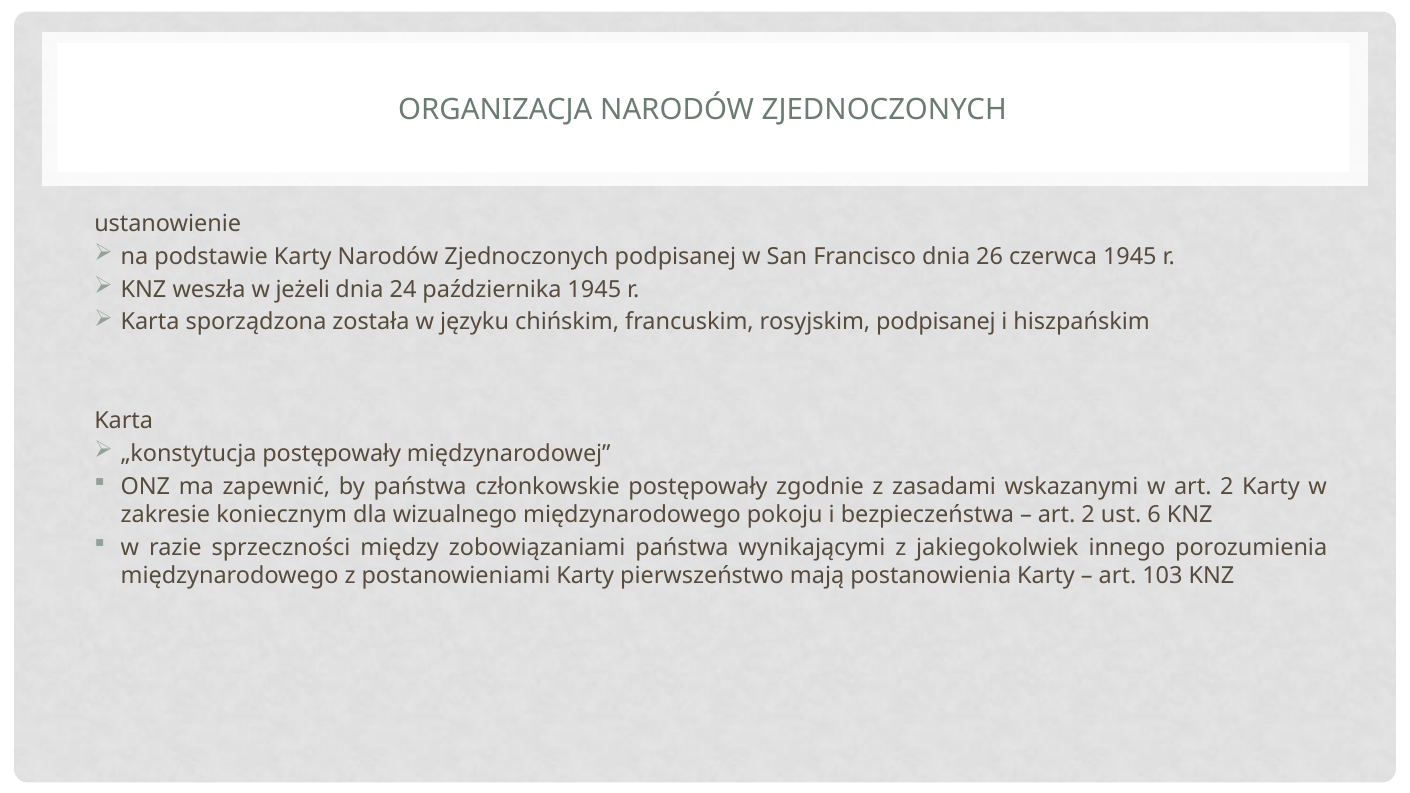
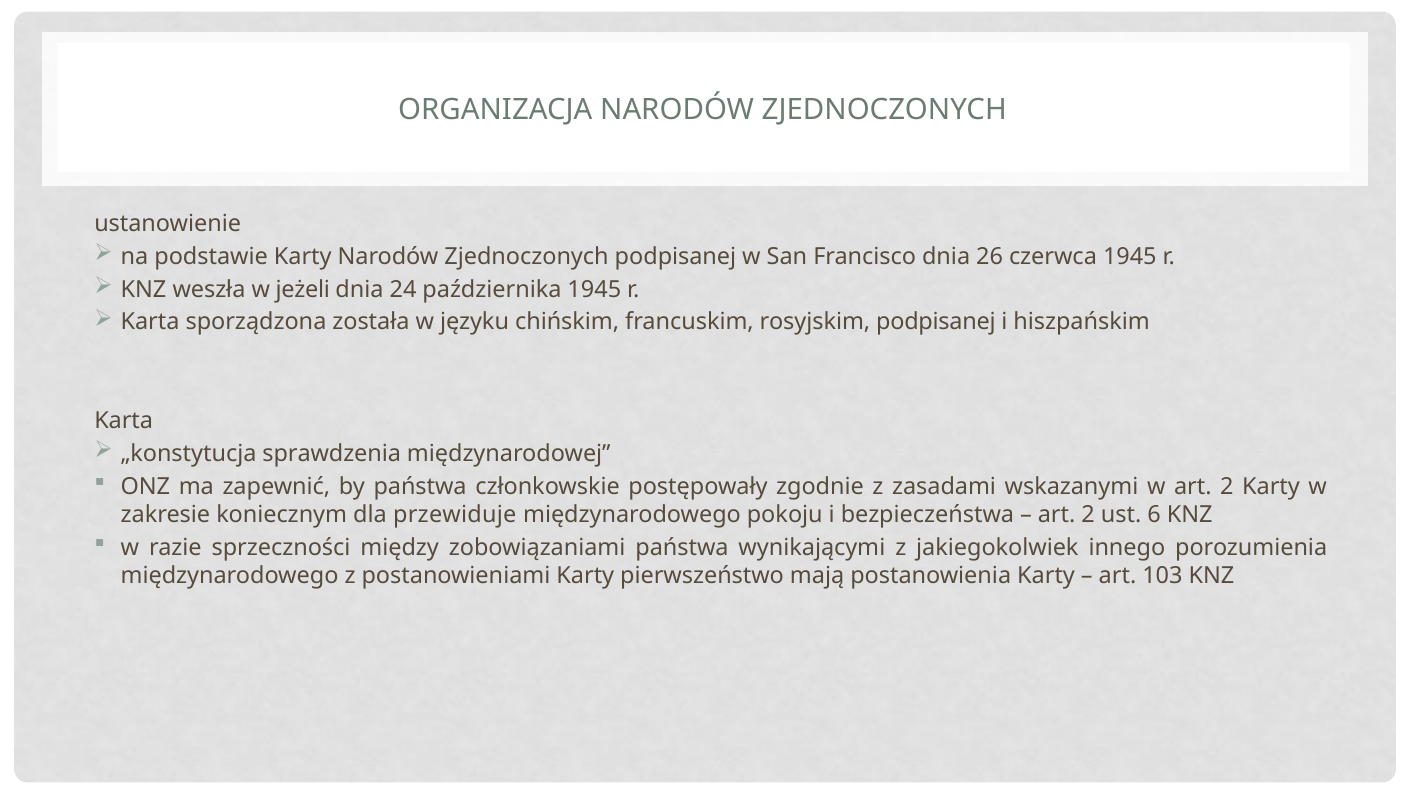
„konstytucja postępowały: postępowały -> sprawdzenia
wizualnego: wizualnego -> przewiduje
